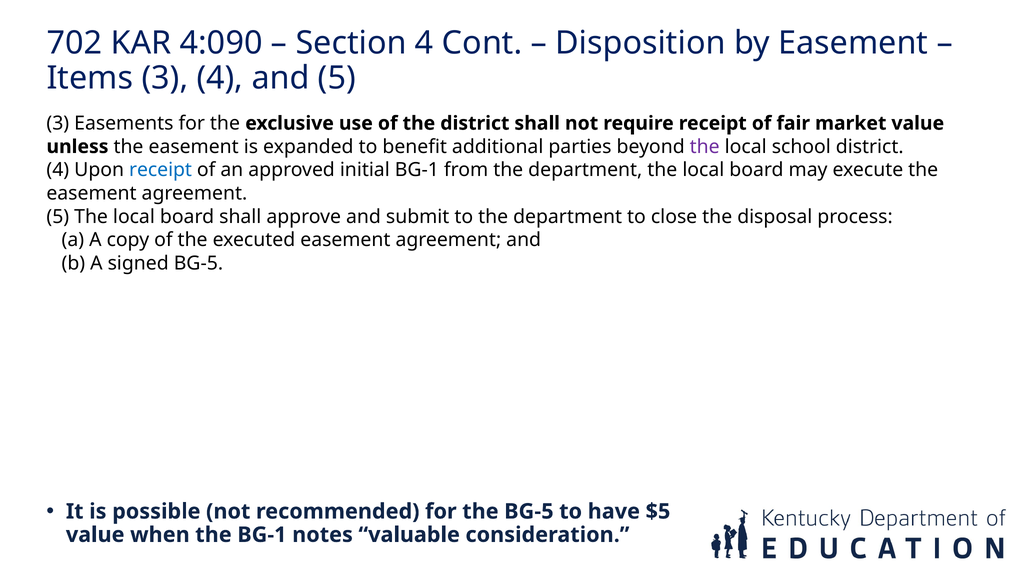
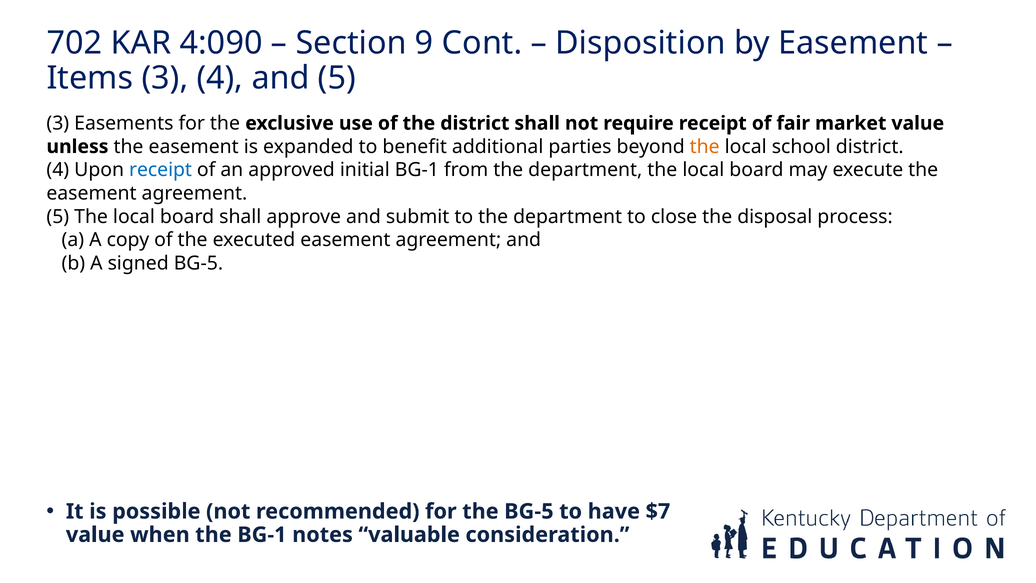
Section 4: 4 -> 9
the at (705, 147) colour: purple -> orange
$5: $5 -> $7
